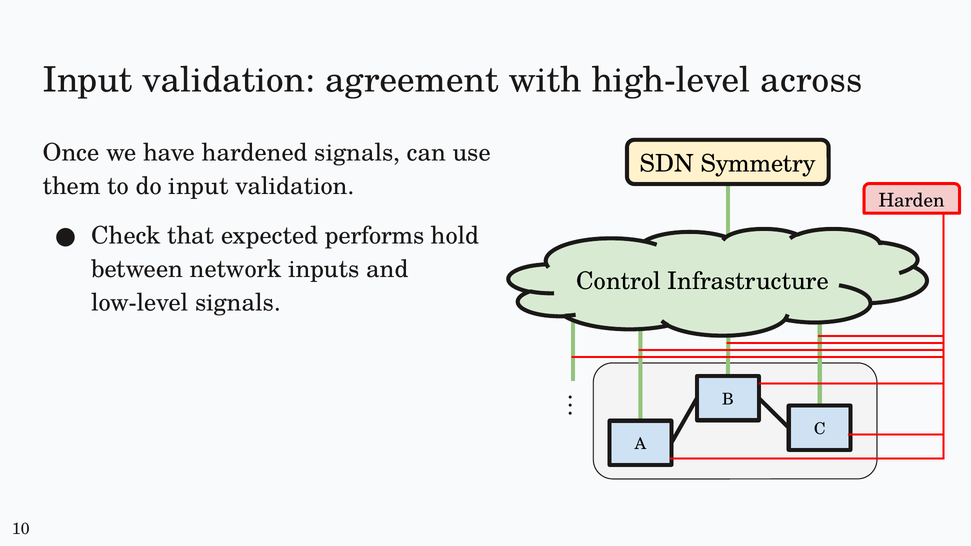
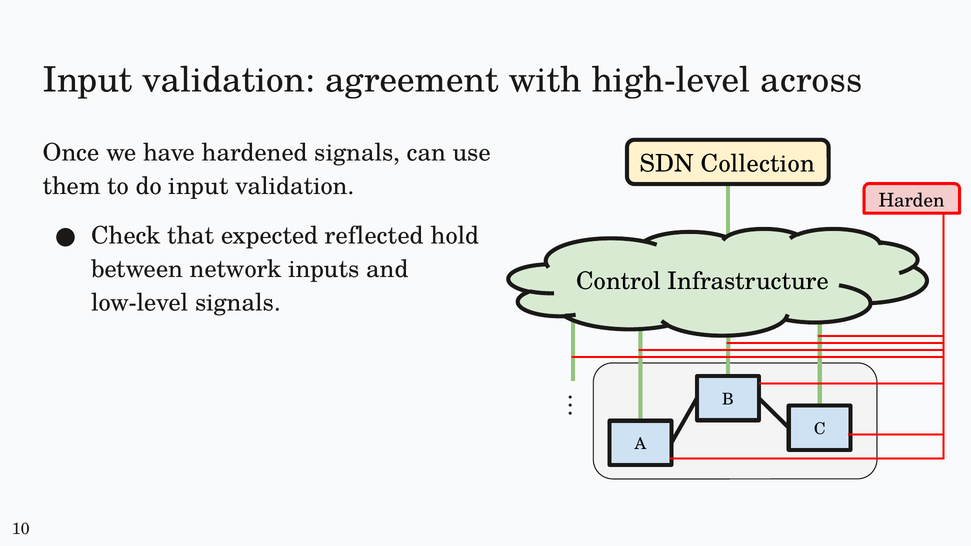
Symmetry: Symmetry -> Collection
performs: performs -> reflected
